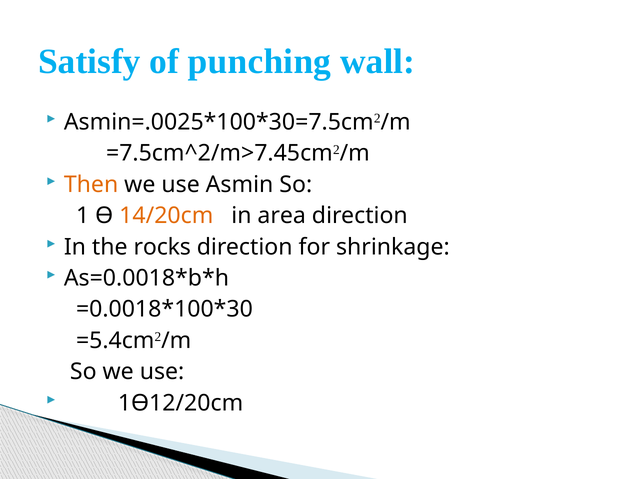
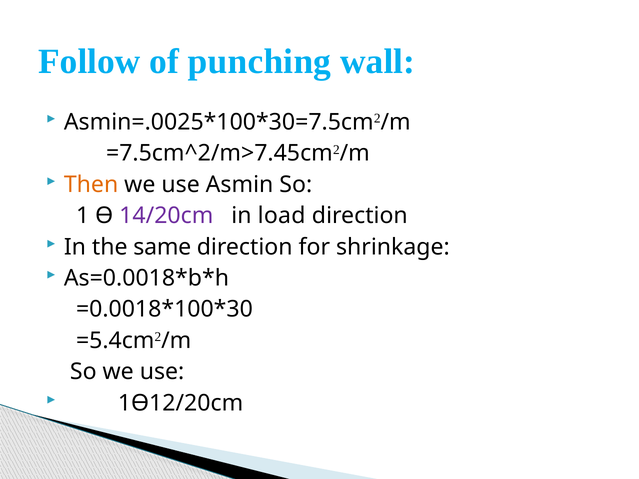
Satisfy: Satisfy -> Follow
14/20cm colour: orange -> purple
area: area -> load
rocks: rocks -> same
